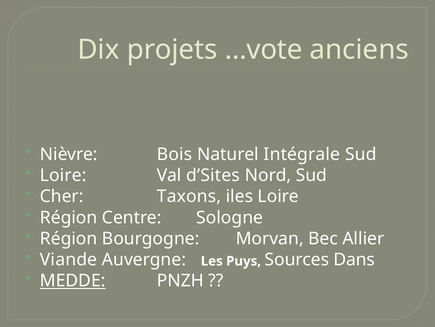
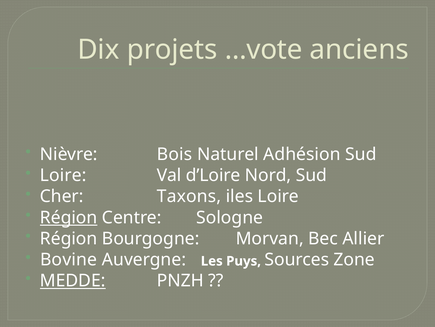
Intégrale: Intégrale -> Adhésion
d’Sites: d’Sites -> d’Loire
Région at (69, 217) underline: none -> present
Viande: Viande -> Bovine
Dans: Dans -> Zone
